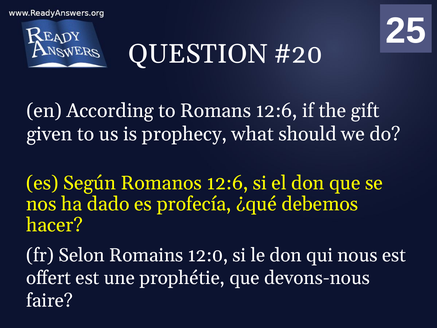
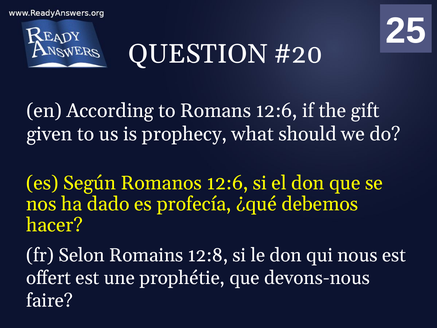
12:0: 12:0 -> 12:8
